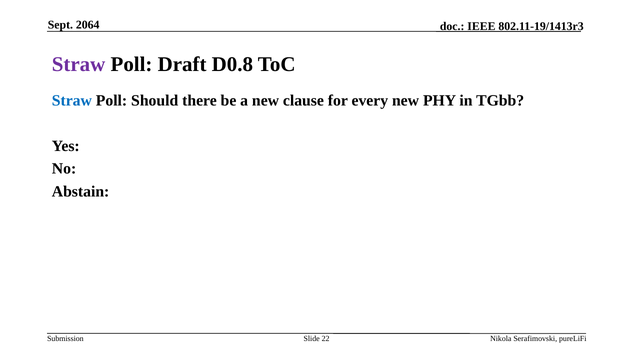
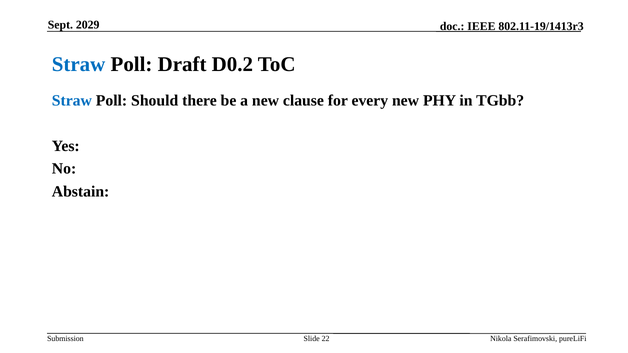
2064: 2064 -> 2029
Straw at (79, 64) colour: purple -> blue
D0.8: D0.8 -> D0.2
